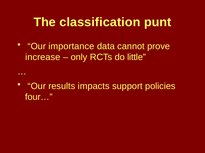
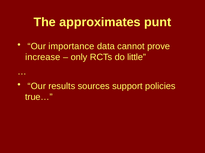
classification: classification -> approximates
impacts: impacts -> sources
four…: four… -> true…
